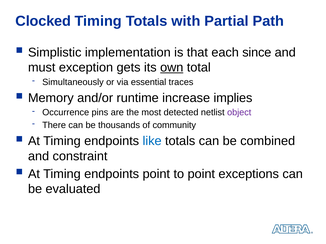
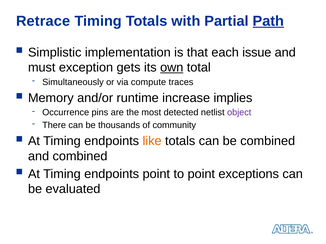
Clocked: Clocked -> Retrace
Path underline: none -> present
since: since -> issue
essential: essential -> compute
like colour: blue -> orange
and constraint: constraint -> combined
